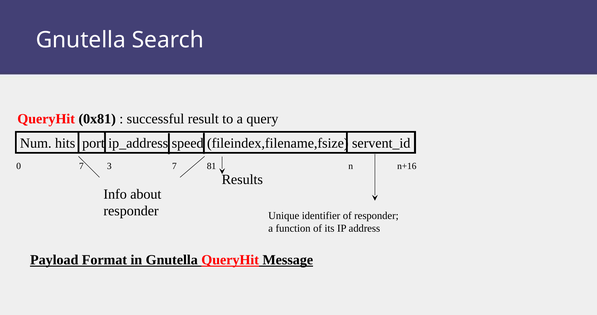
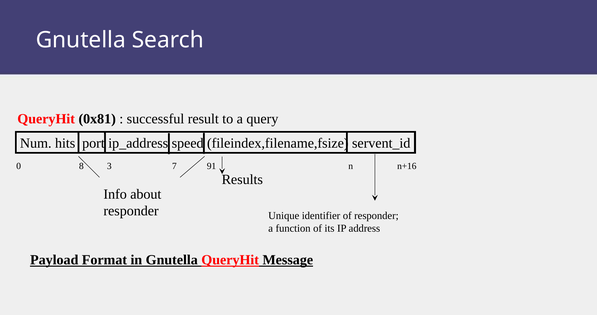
0 7: 7 -> 8
81: 81 -> 91
